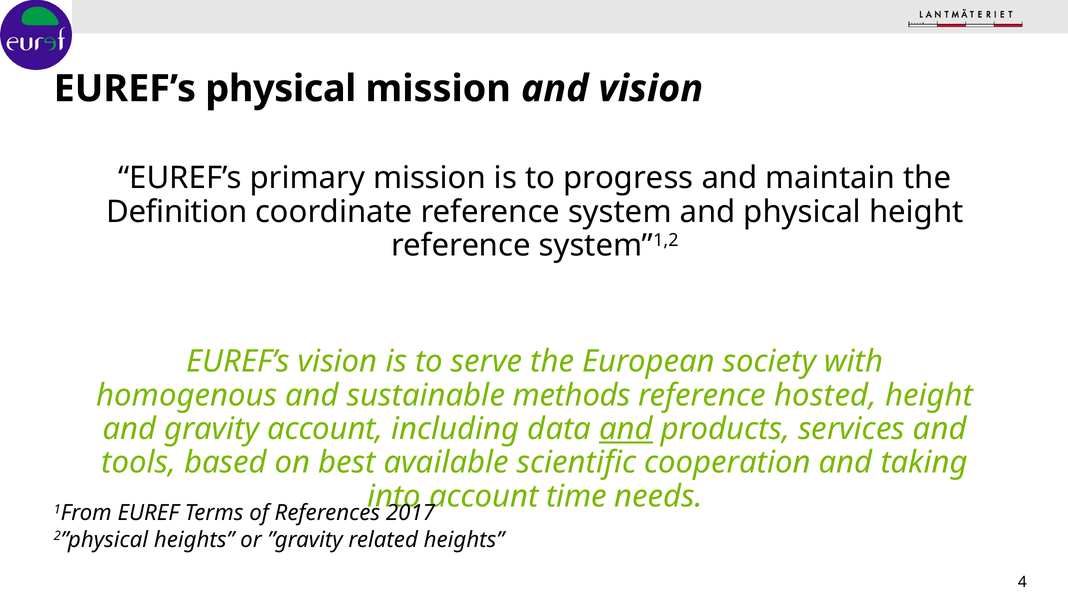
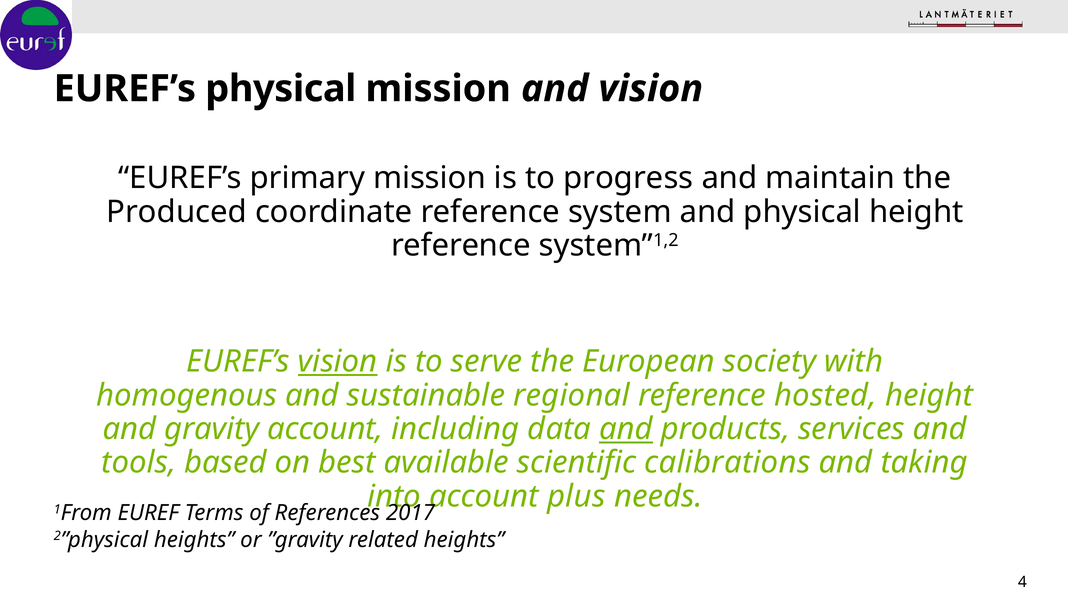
Definition: Definition -> Produced
vision at (338, 361) underline: none -> present
methods: methods -> regional
cooperation: cooperation -> calibrations
time: time -> plus
